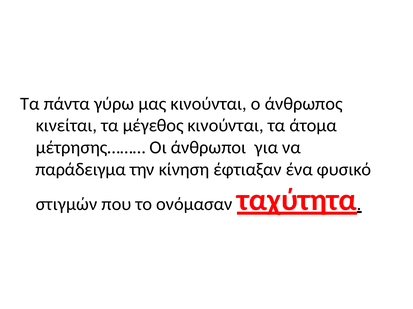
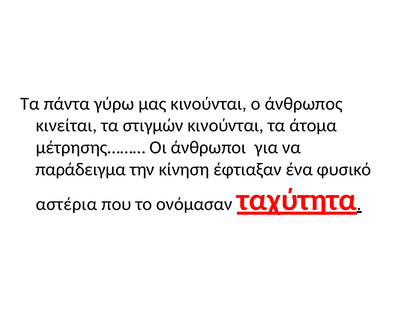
μέγεθος: μέγεθος -> στιγμών
στιγμών: στιγμών -> αστέρια
